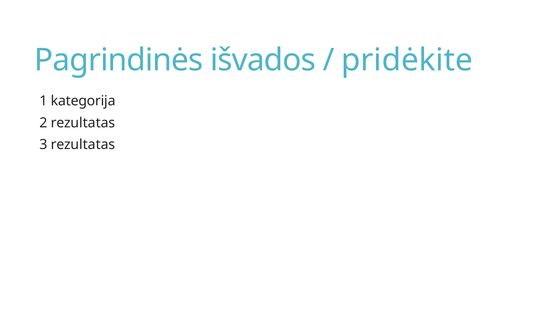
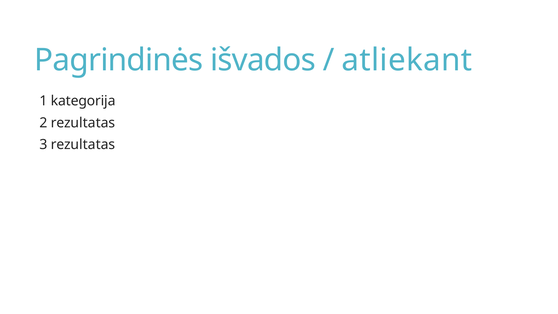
pridėkite: pridėkite -> atliekant
